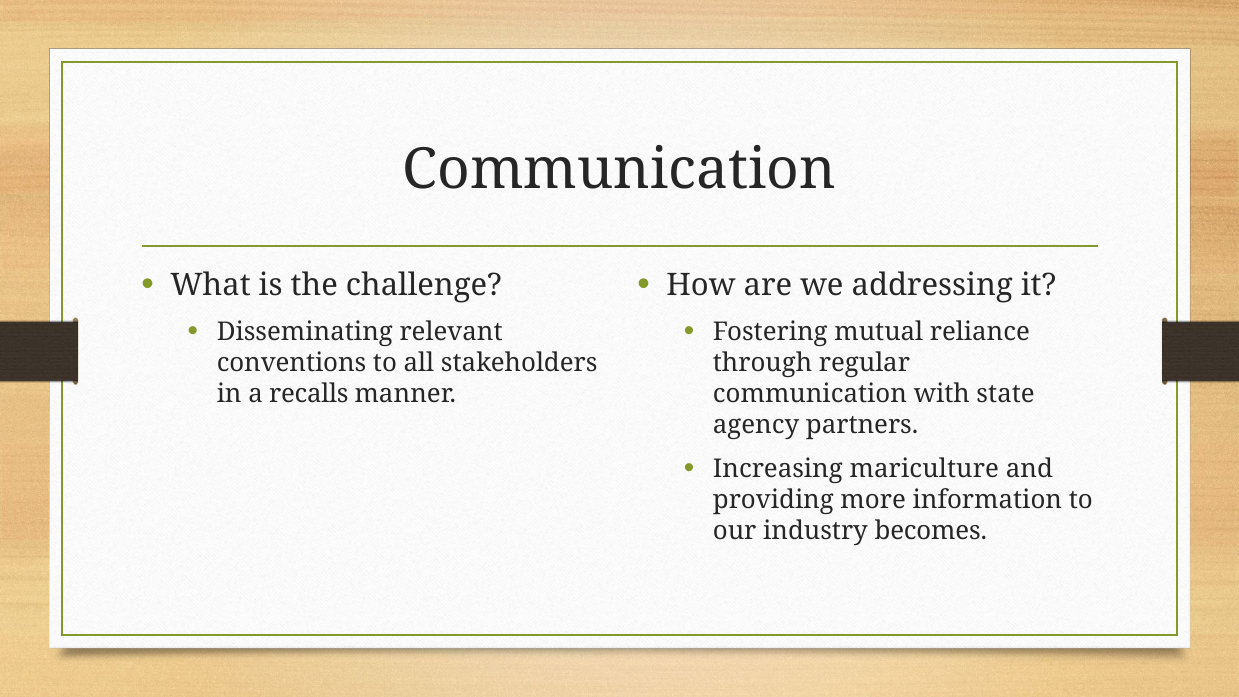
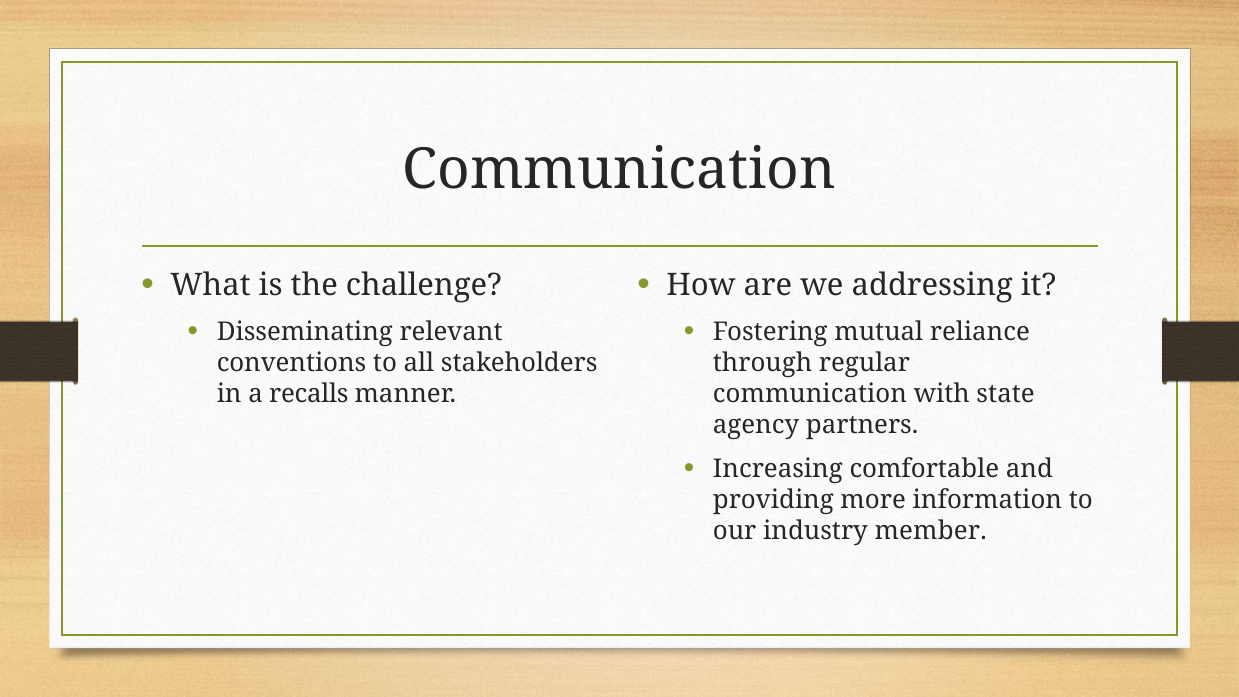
mariculture: mariculture -> comfortable
becomes: becomes -> member
